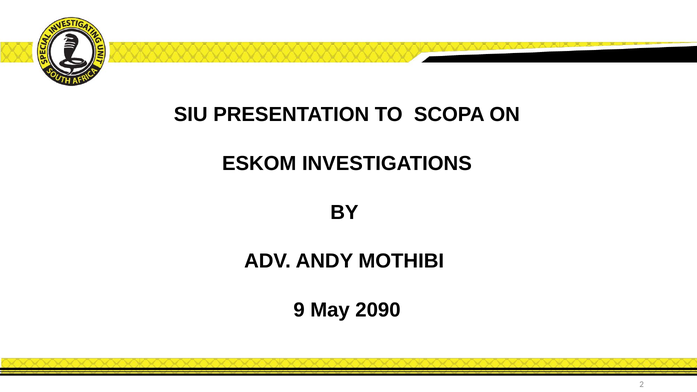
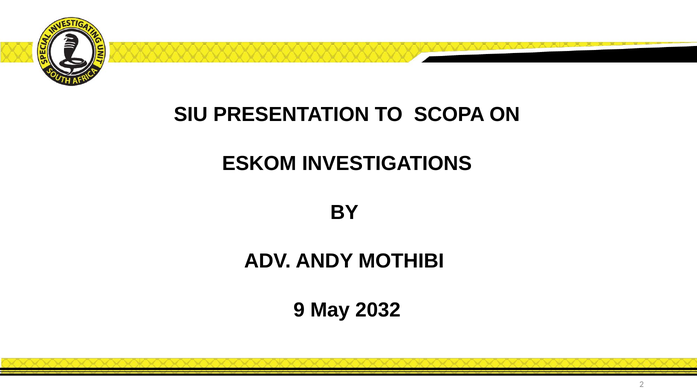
2090: 2090 -> 2032
